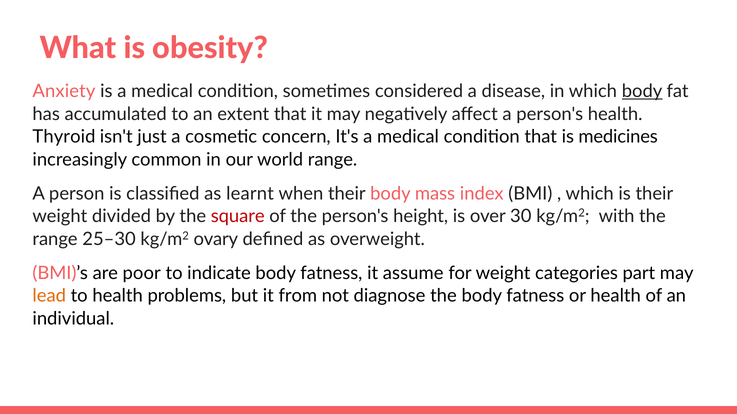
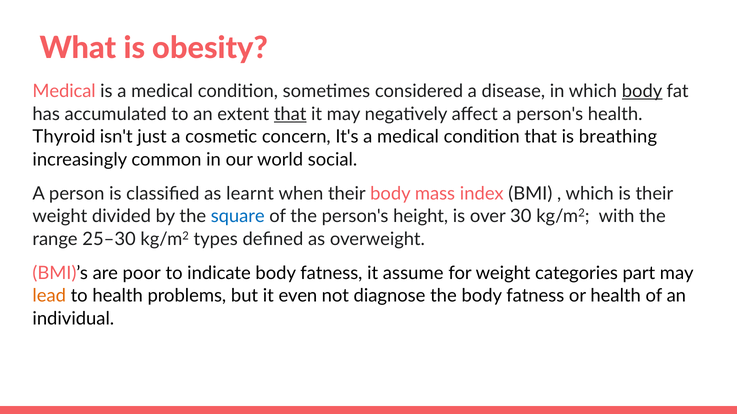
Anxiety at (64, 91): Anxiety -> Medical
that at (290, 114) underline: none -> present
medicines: medicines -> breathing
world range: range -> social
square colour: red -> blue
ovary: ovary -> types
from: from -> even
